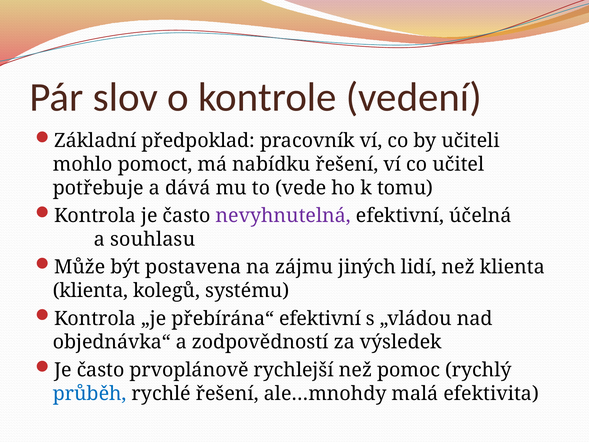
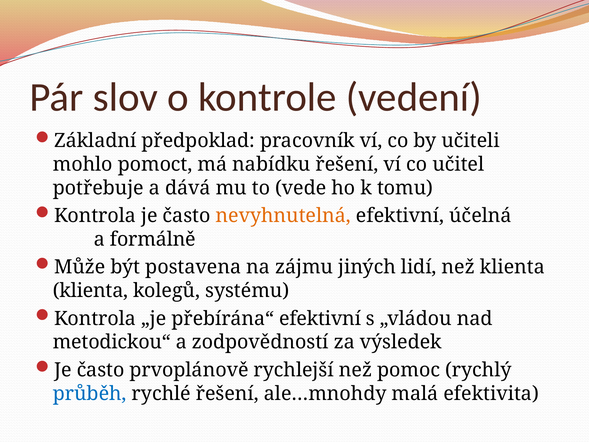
nevyhnutelná colour: purple -> orange
souhlasu: souhlasu -> formálně
objednávka“: objednávka“ -> metodickou“
